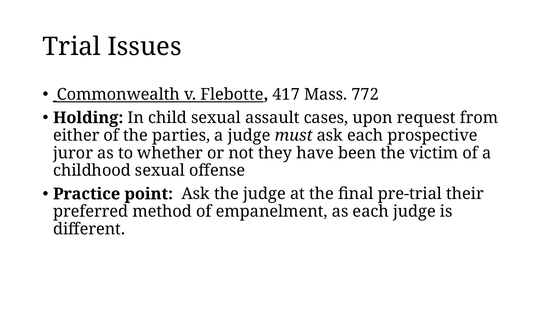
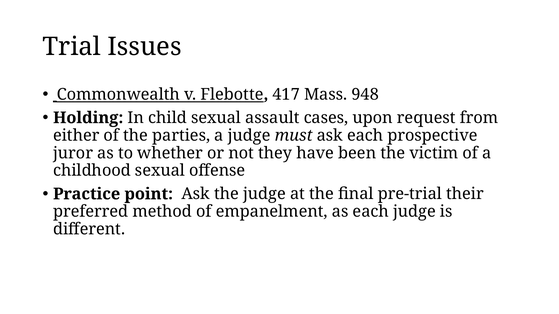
772: 772 -> 948
